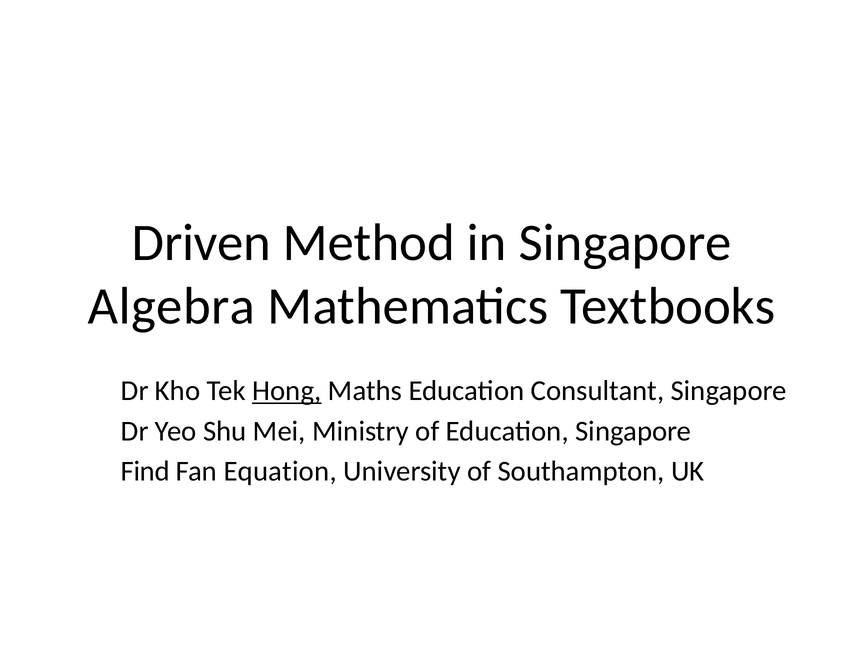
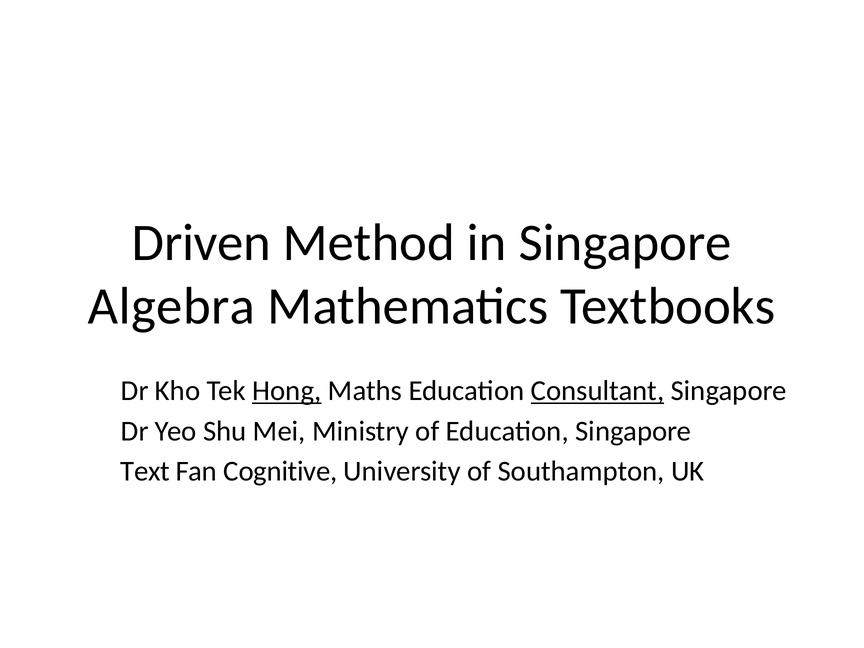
Consultant underline: none -> present
Find: Find -> Text
Equation: Equation -> Cognitive
